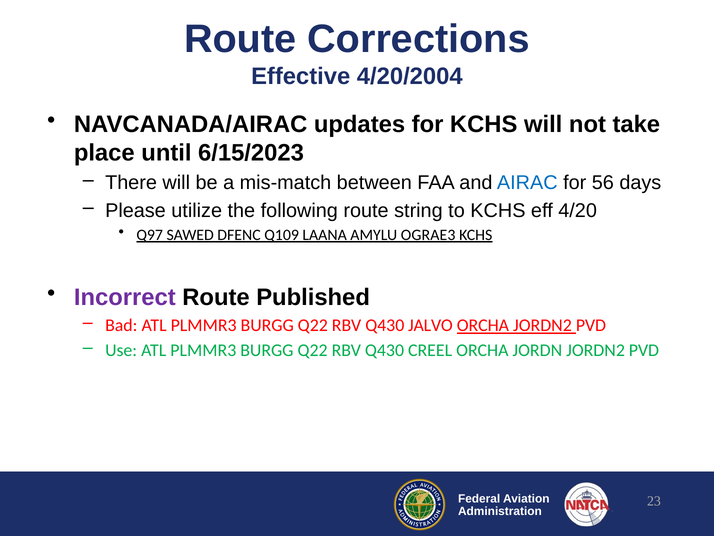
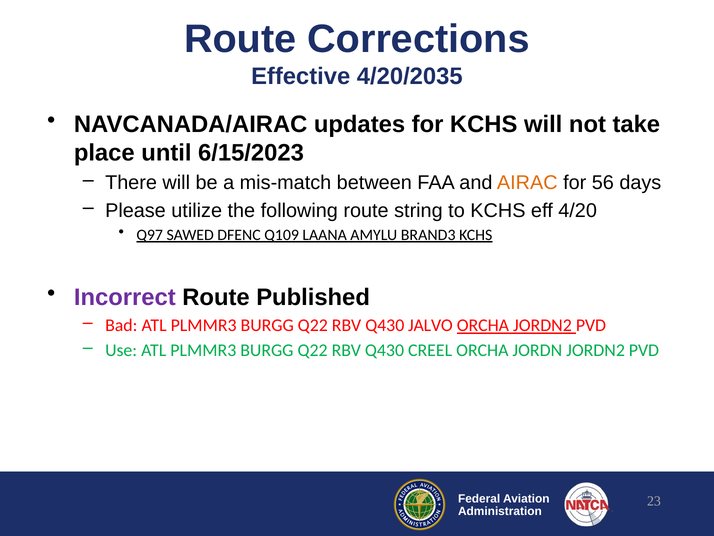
4/20/2004: 4/20/2004 -> 4/20/2035
AIRAC colour: blue -> orange
OGRAE3: OGRAE3 -> BRAND3
